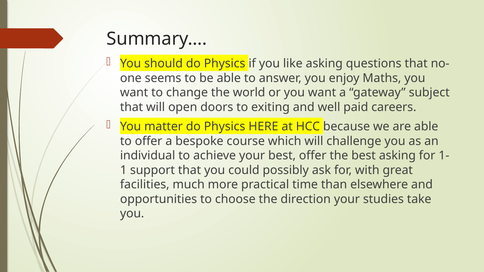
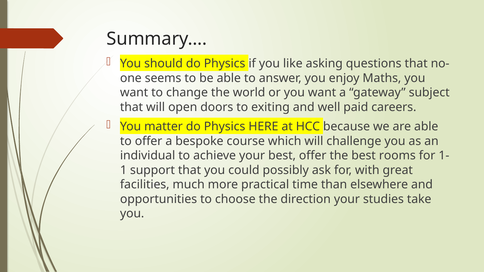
best asking: asking -> rooms
